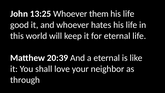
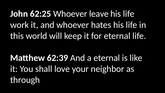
13:25: 13:25 -> 62:25
them: them -> leave
good: good -> work
20:39: 20:39 -> 62:39
